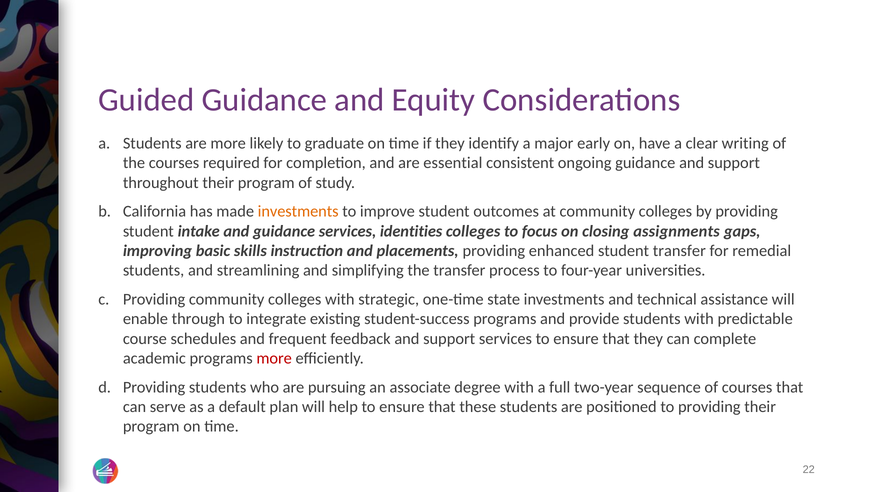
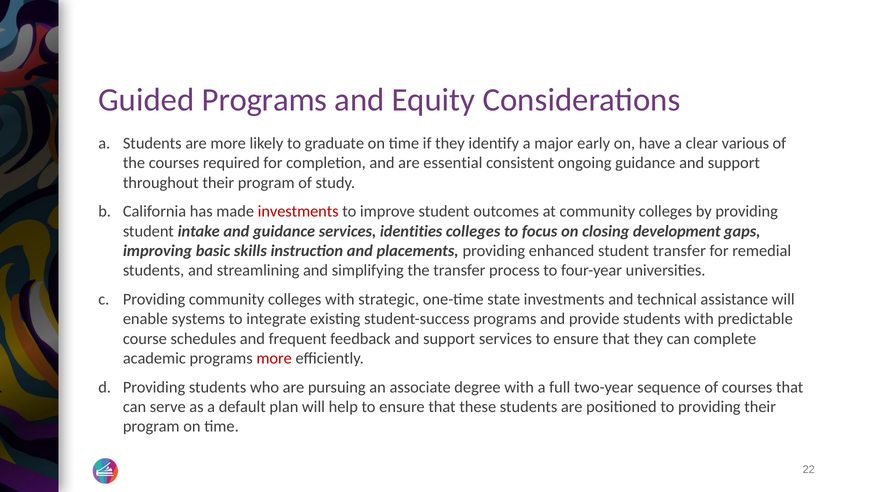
Guided Guidance: Guidance -> Programs
writing: writing -> various
investments at (298, 212) colour: orange -> red
assignments: assignments -> development
through: through -> systems
